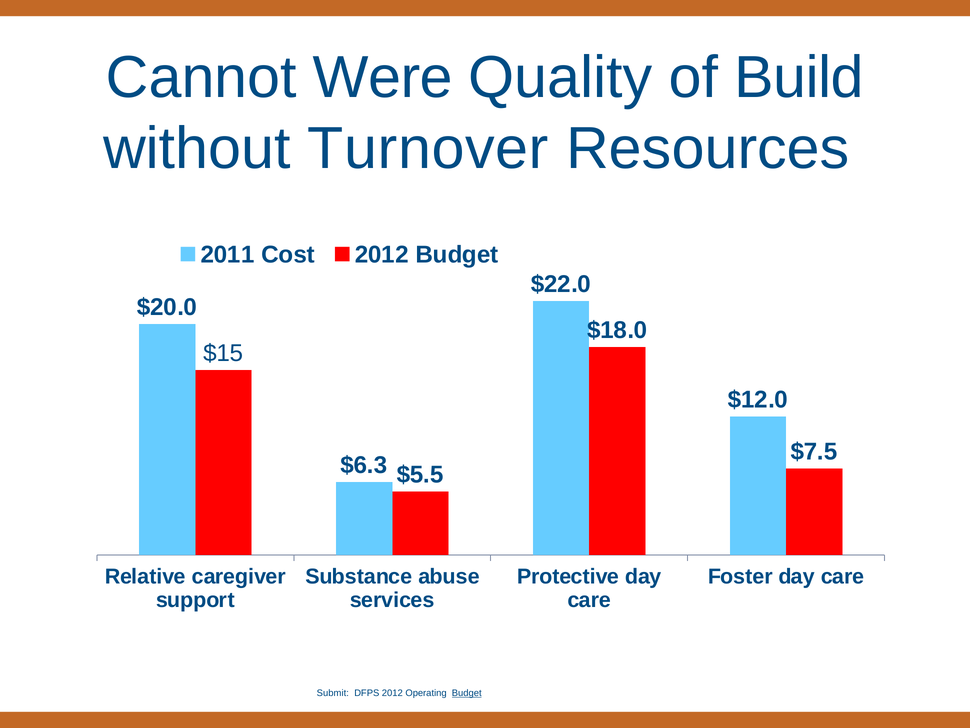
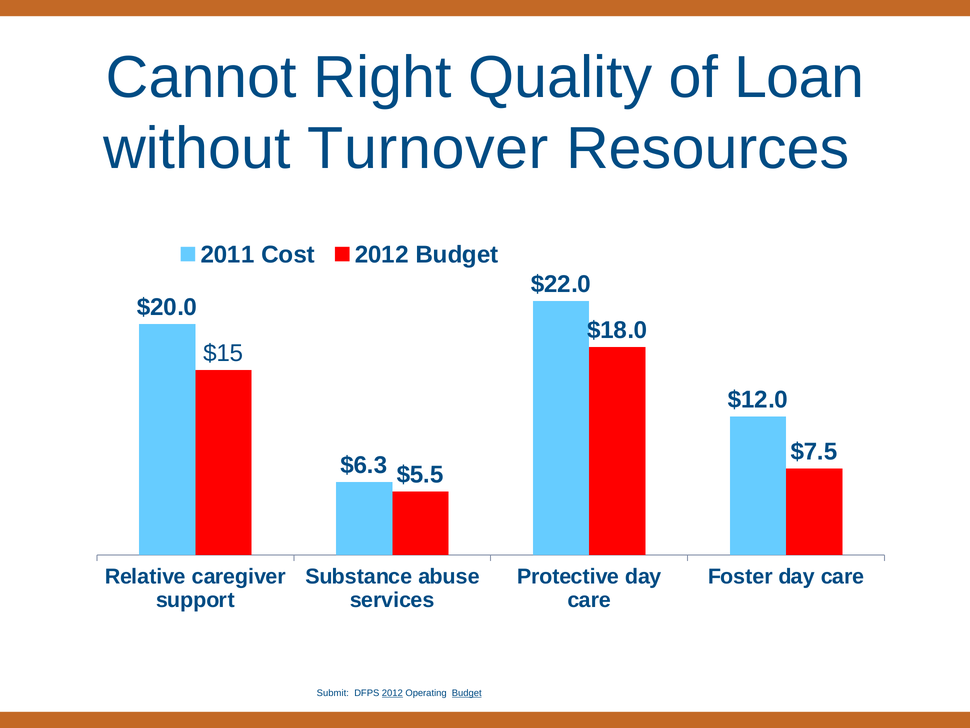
Were: Were -> Right
Build: Build -> Loan
2012 at (392, 693) underline: none -> present
